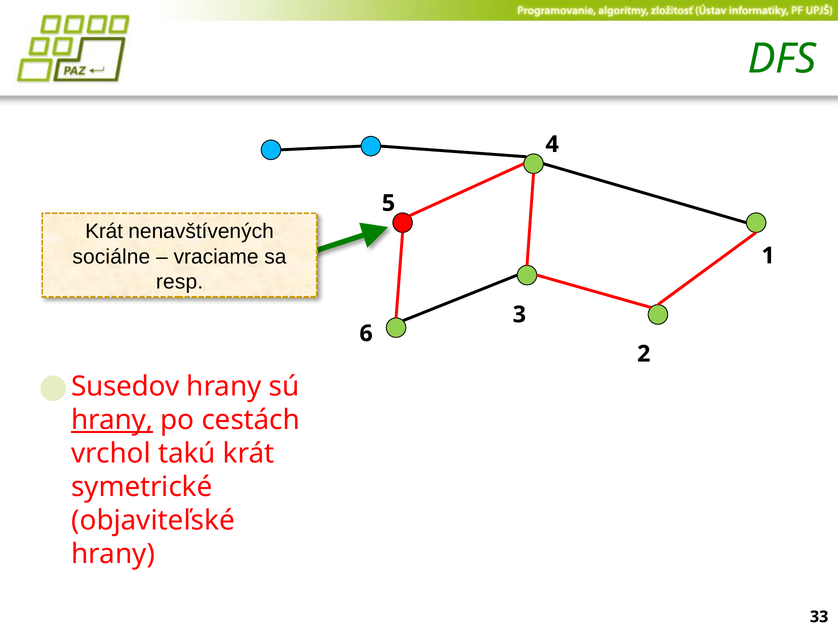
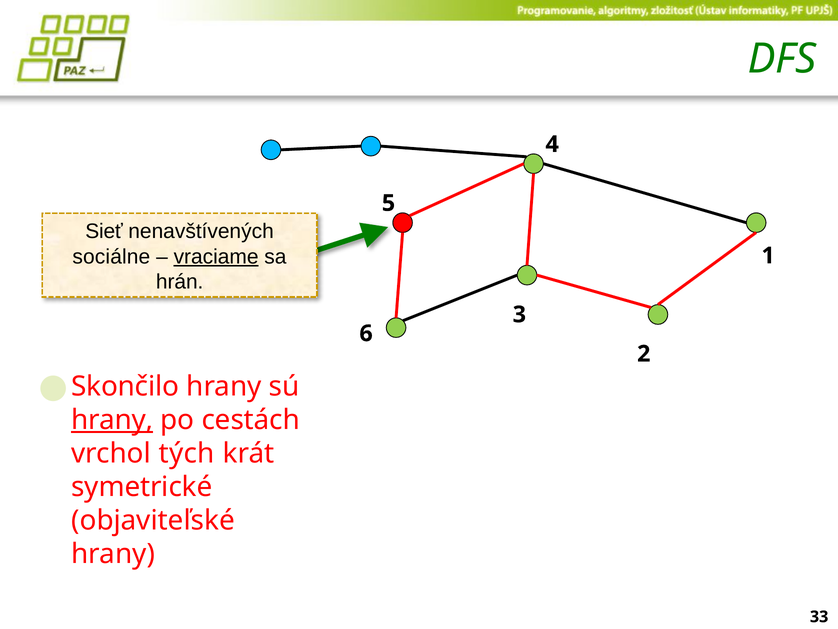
Krát at (104, 231): Krát -> Sieť
vraciame underline: none -> present
resp: resp -> hrán
Susedov: Susedov -> Skončilo
takú: takú -> tých
